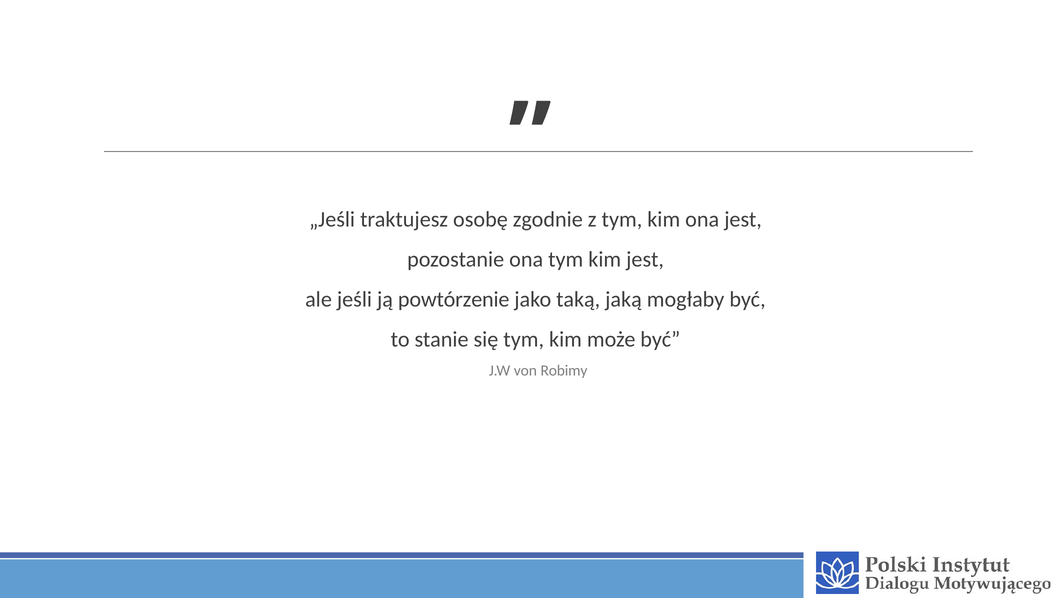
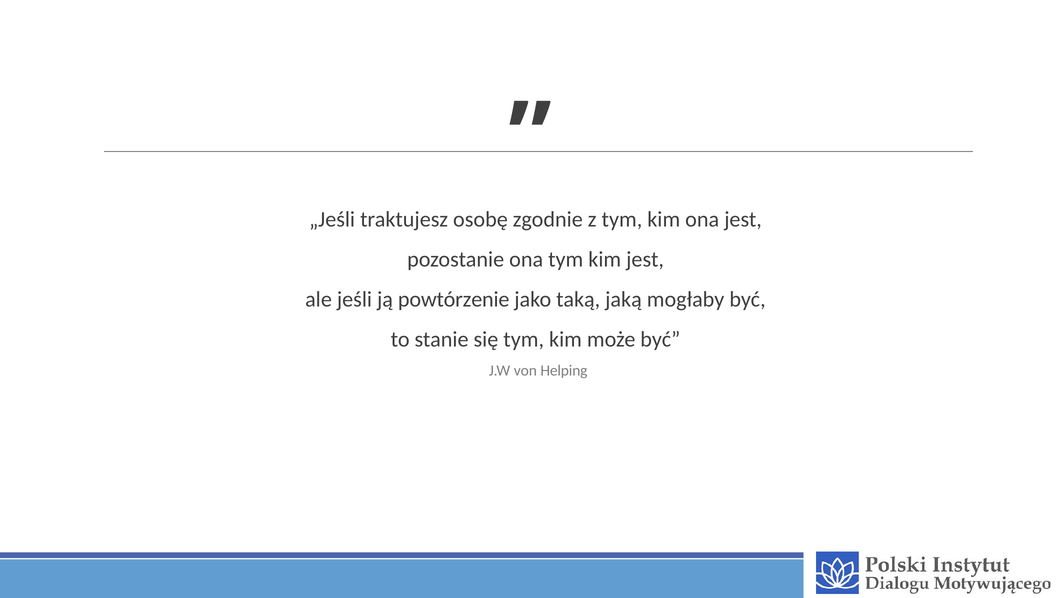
Robimy: Robimy -> Helping
